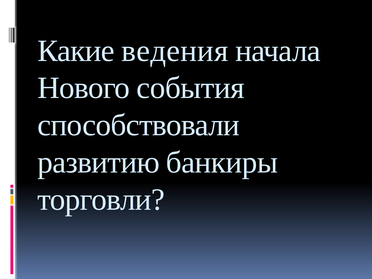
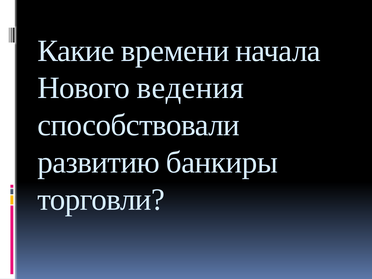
ведения: ведения -> времени
события: события -> ведения
